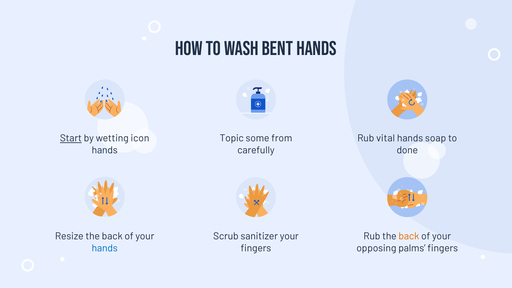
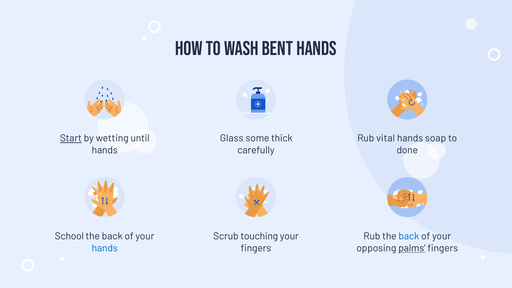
icon: icon -> until
Topic: Topic -> Glass
from: from -> thick
Resize: Resize -> School
sanitizer: sanitizer -> touching
back at (409, 236) colour: orange -> blue
palms underline: none -> present
